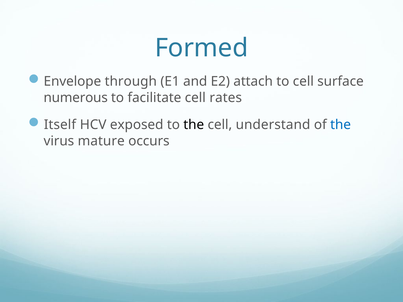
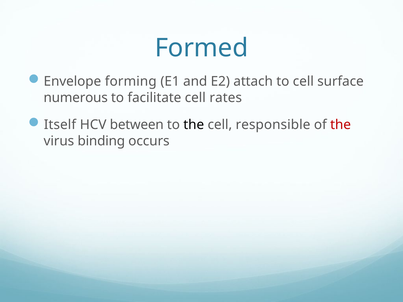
through: through -> forming
exposed: exposed -> between
understand: understand -> responsible
the at (341, 125) colour: blue -> red
mature: mature -> binding
